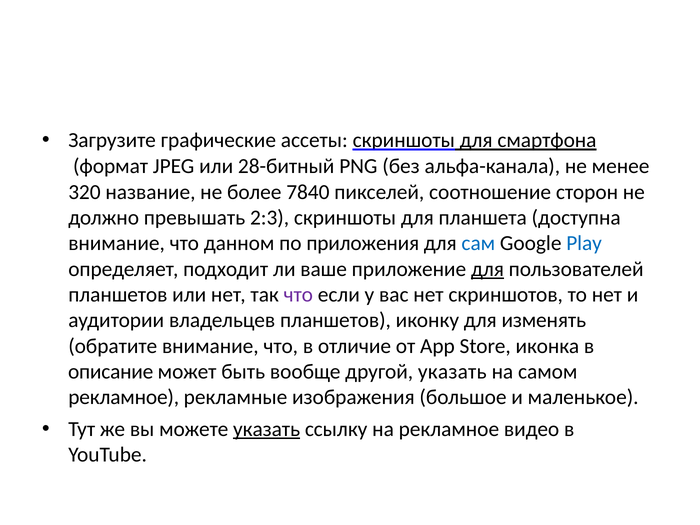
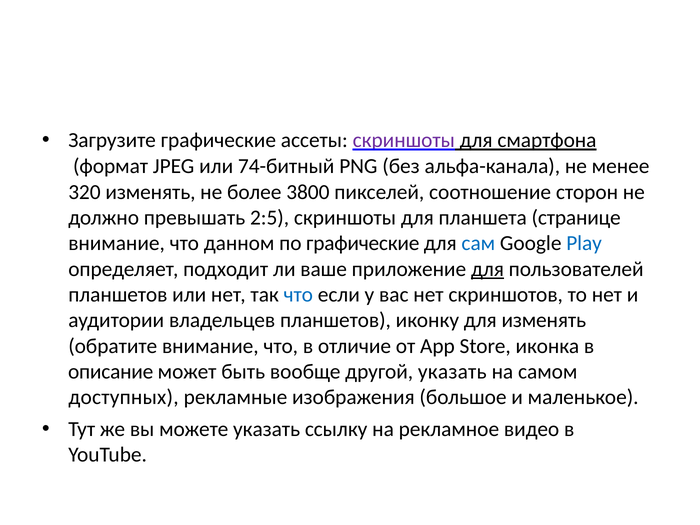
скриншоты at (404, 140) colour: black -> purple
28-битный: 28-битный -> 74-битный
320 название: название -> изменять
7840: 7840 -> 3800
2:3: 2:3 -> 2:5
доступна: доступна -> странице
по приложения: приложения -> графические
что at (298, 295) colour: purple -> blue
рекламное at (124, 397): рекламное -> доступных
указать at (267, 429) underline: present -> none
